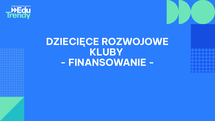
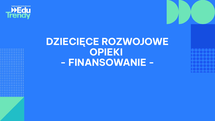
KLUBY: KLUBY -> OPIEKI
